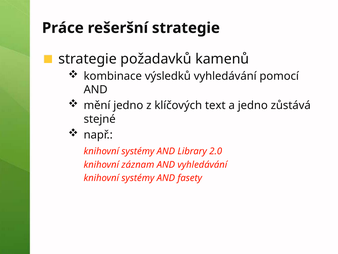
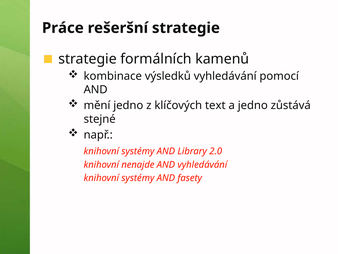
požadavků: požadavků -> formálních
záznam: záznam -> nenajde
